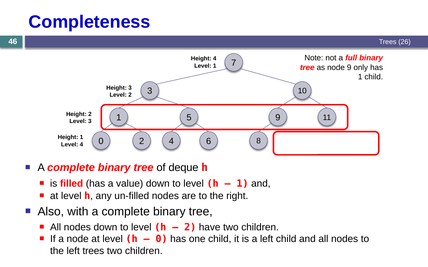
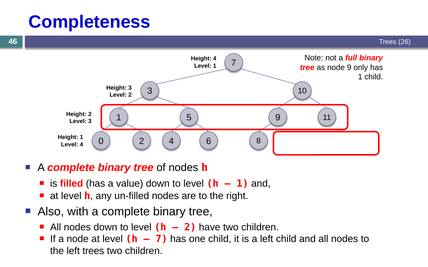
of deque: deque -> nodes
0 at (162, 239): 0 -> 7
